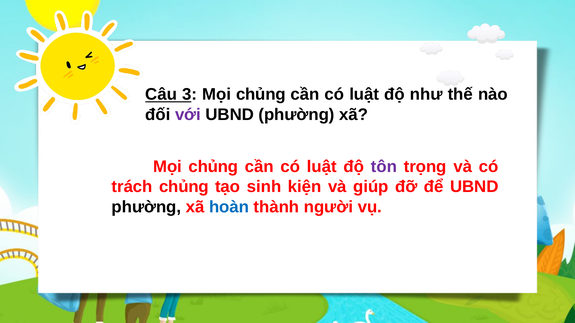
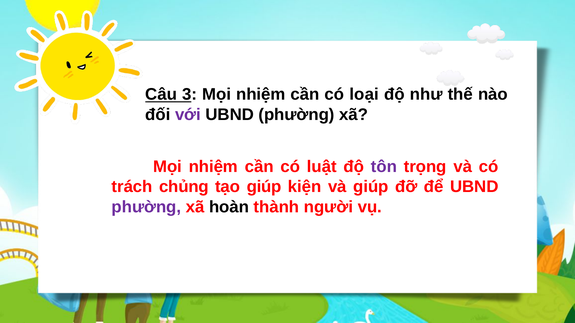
3 Mọi chủng: chủng -> nhiệm
luật at (364, 95): luật -> loại
chủng at (213, 167): chủng -> nhiệm
tạo sinh: sinh -> giúp
phường at (146, 207) colour: black -> purple
hoàn colour: blue -> black
